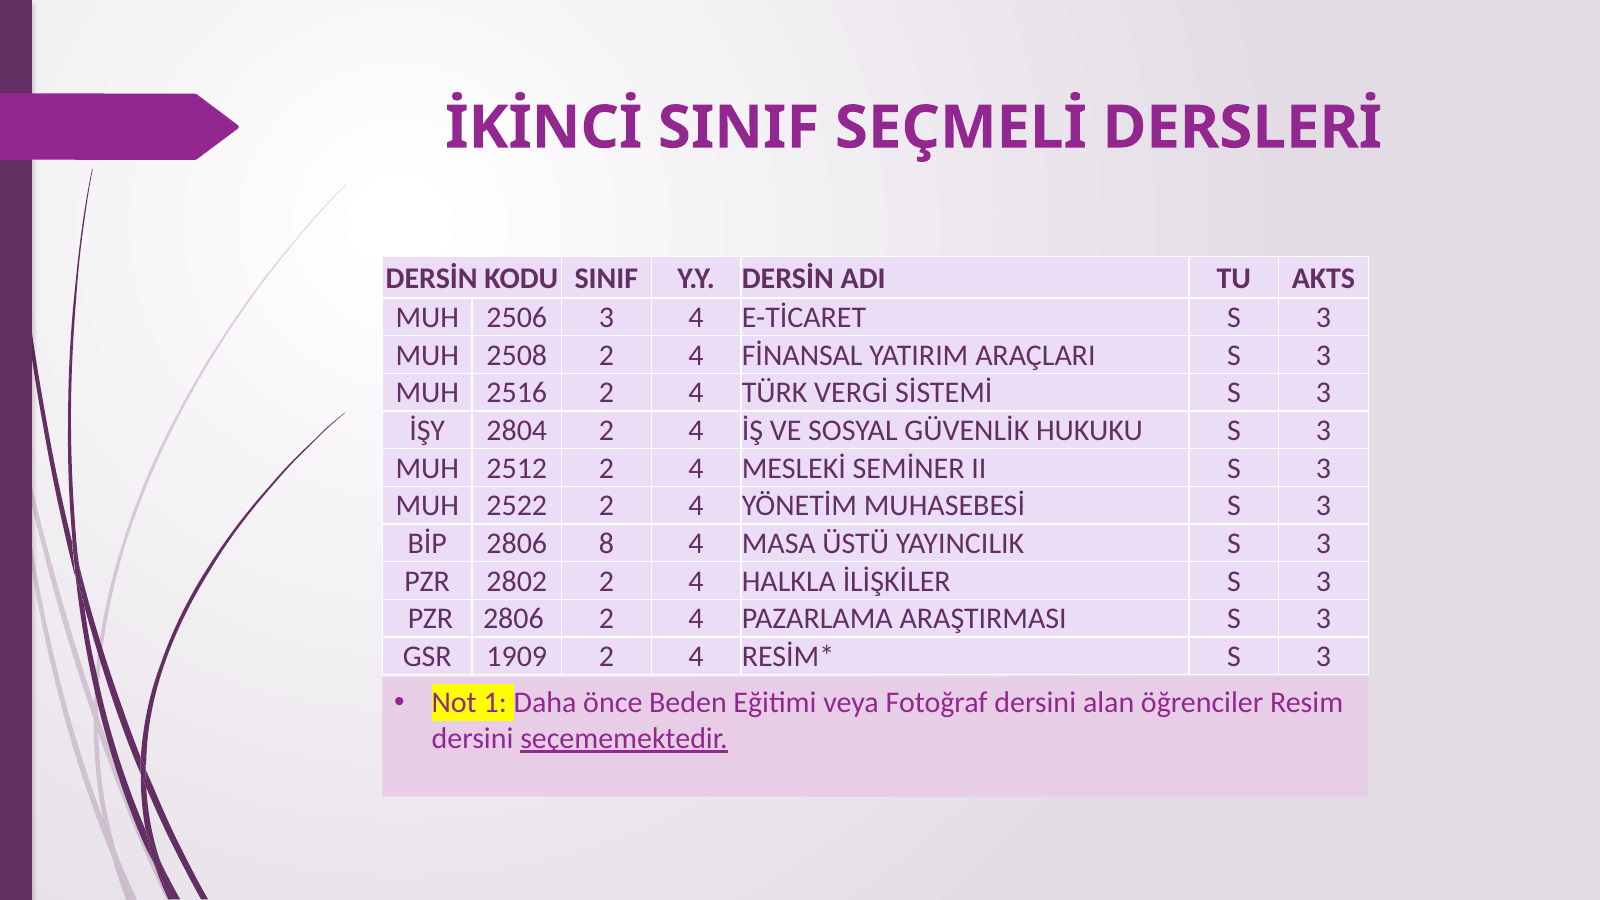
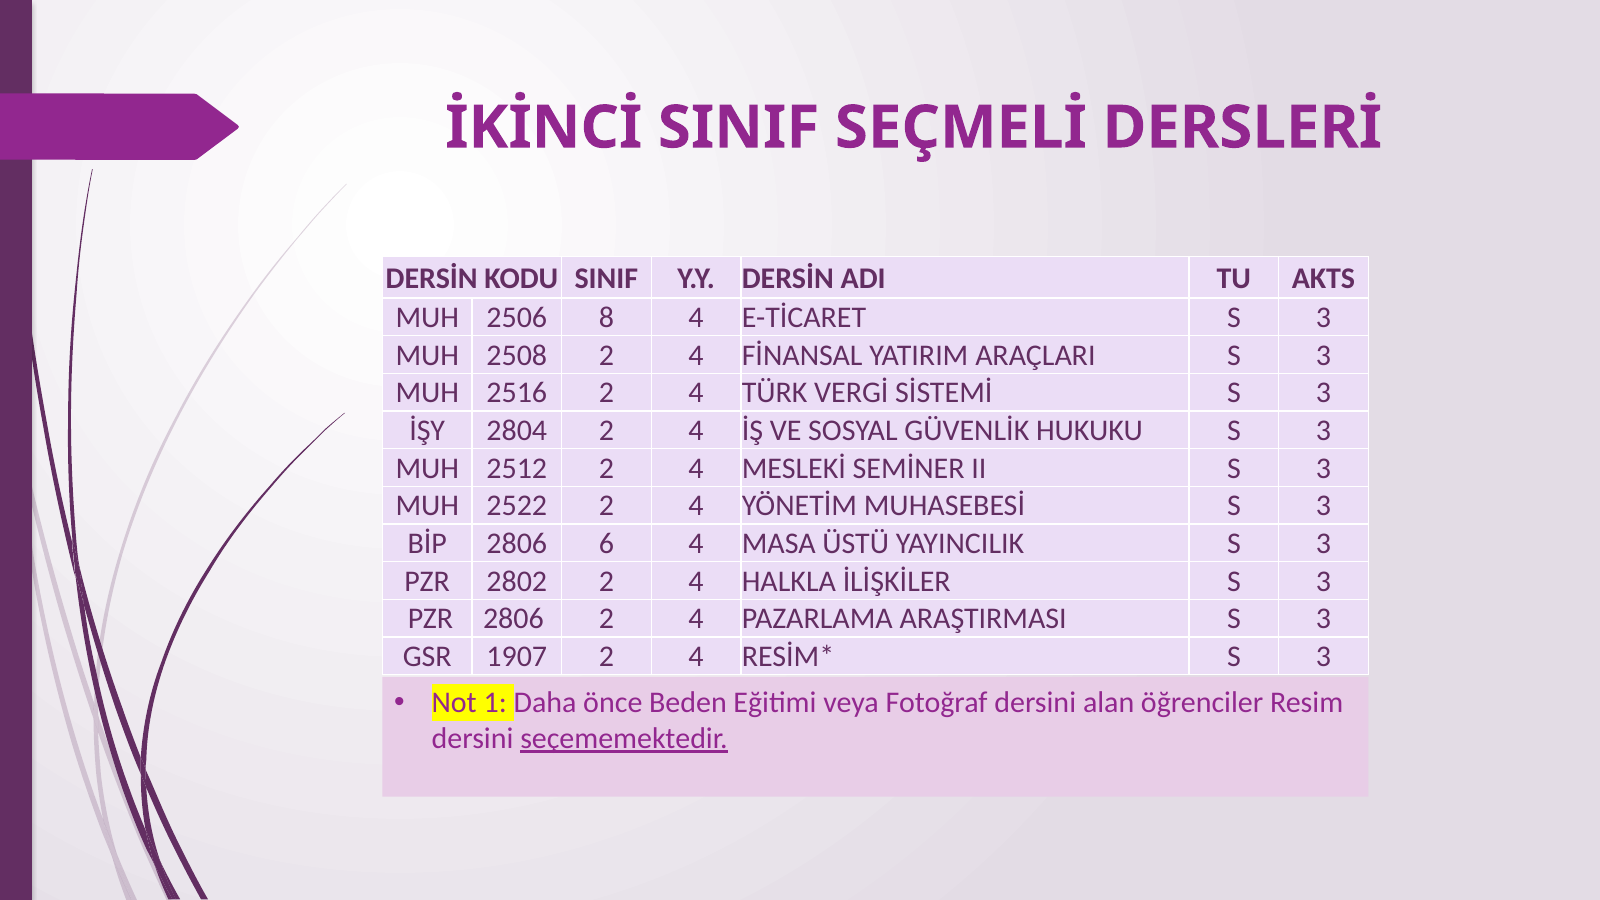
2506 3: 3 -> 8
8: 8 -> 6
1909: 1909 -> 1907
